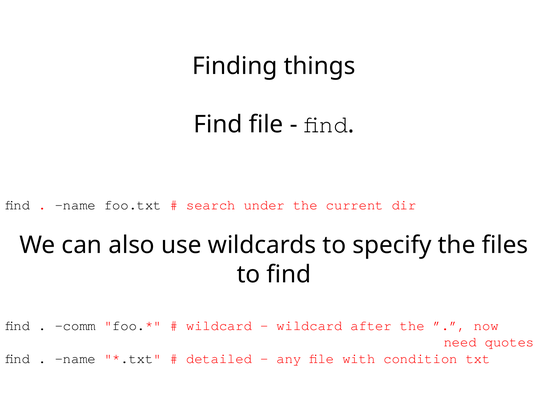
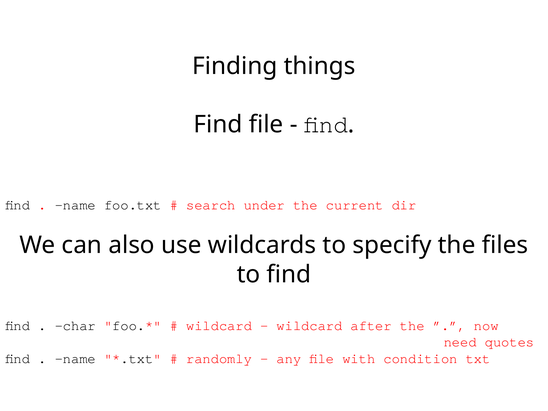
comm: comm -> char
detailed: detailed -> randomly
